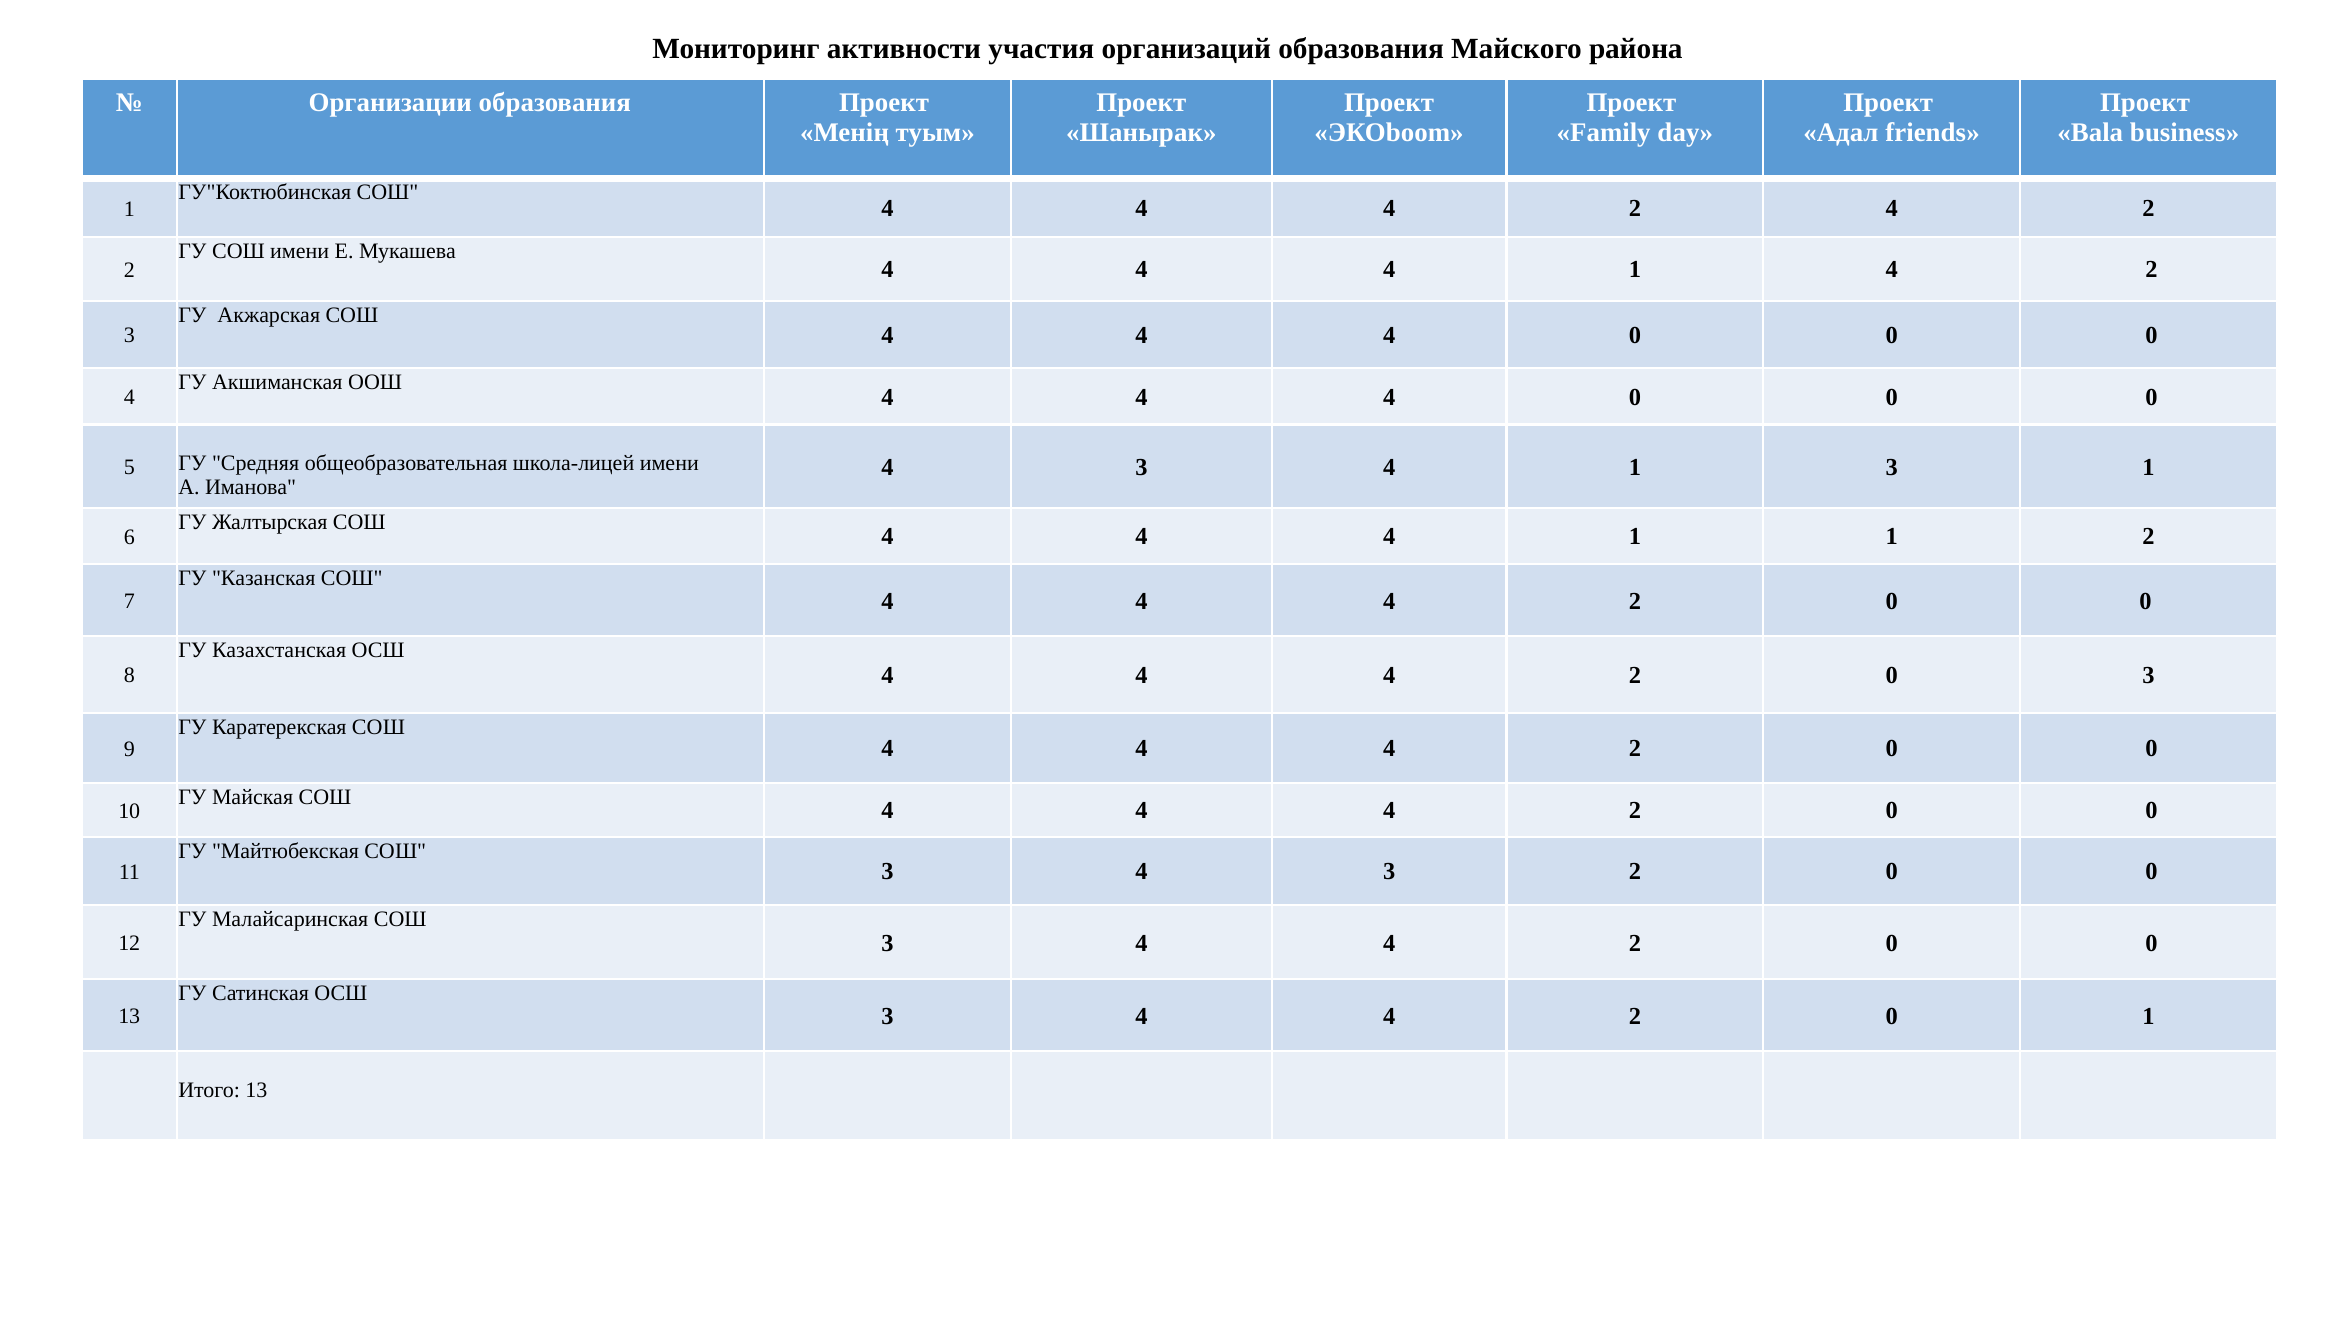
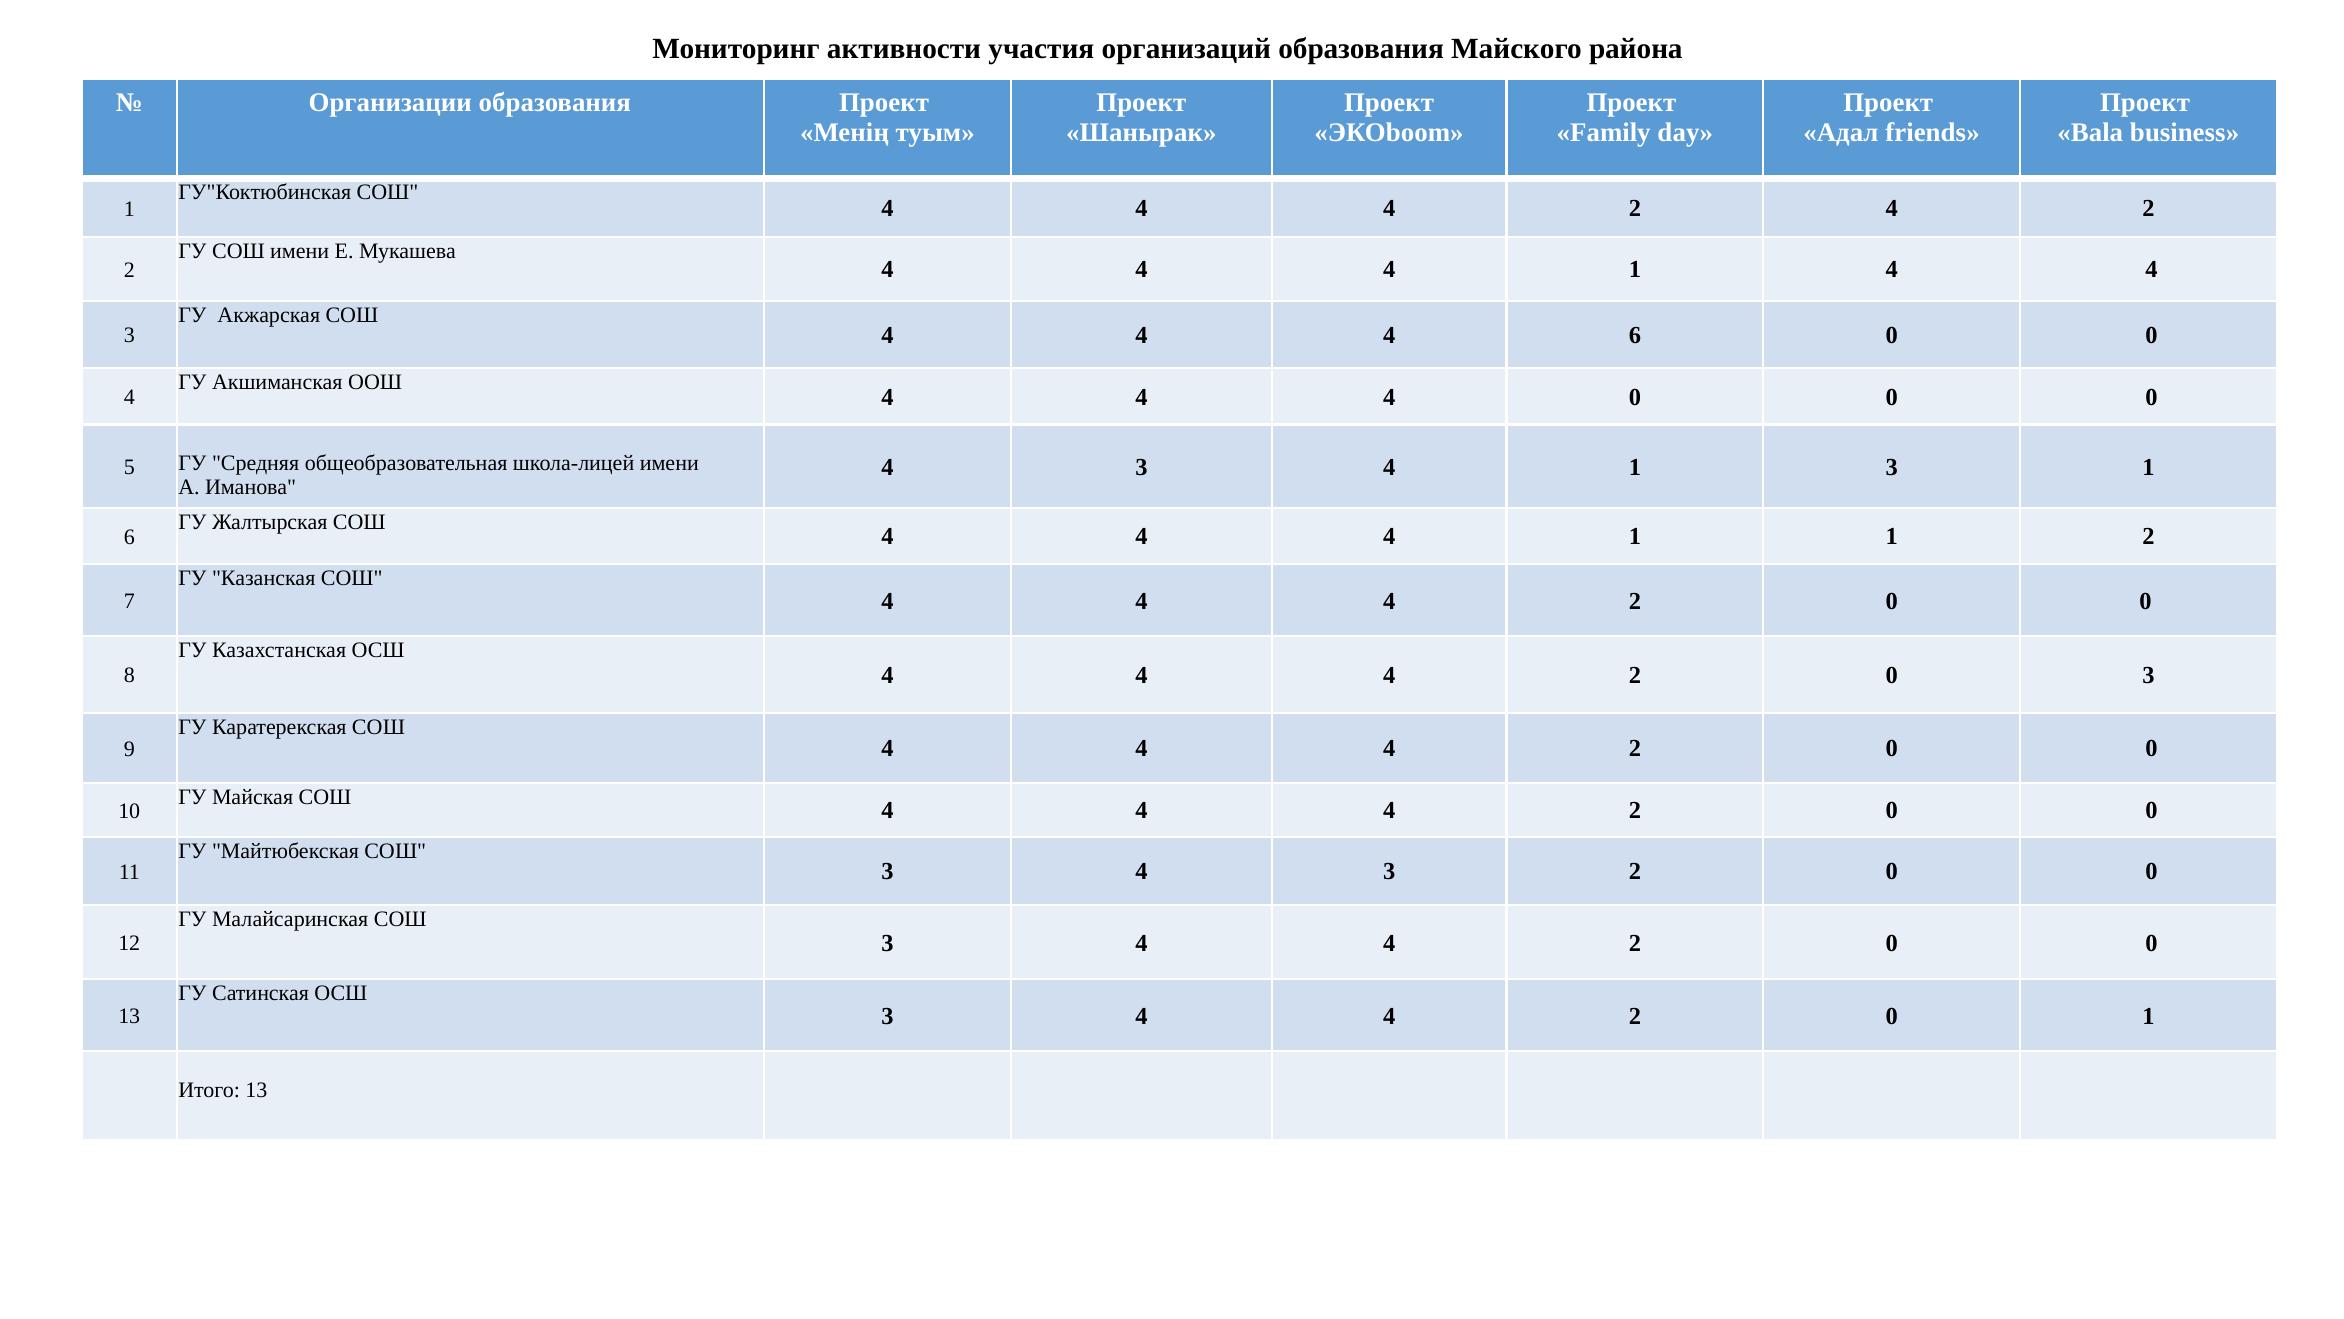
1 4 2: 2 -> 4
0 at (1635, 335): 0 -> 6
